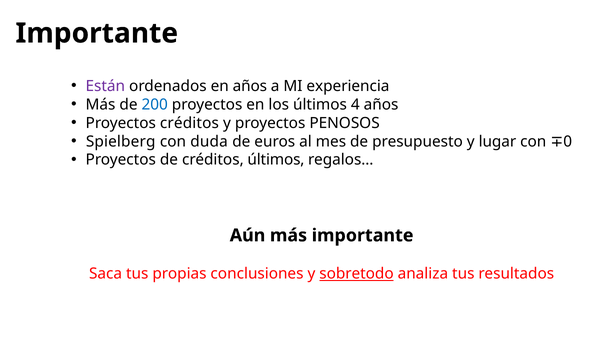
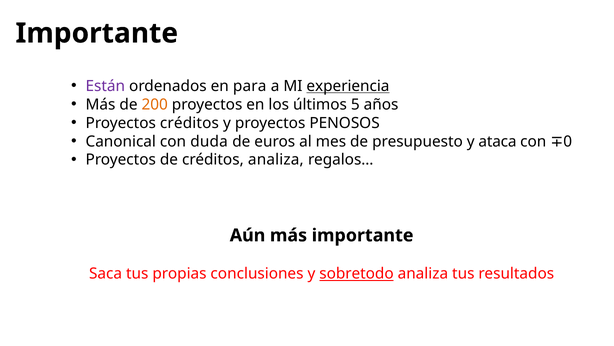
en años: años -> para
experiencia underline: none -> present
200 colour: blue -> orange
4: 4 -> 5
Spielberg: Spielberg -> Canonical
lugar: lugar -> ataca
créditos últimos: últimos -> analiza
